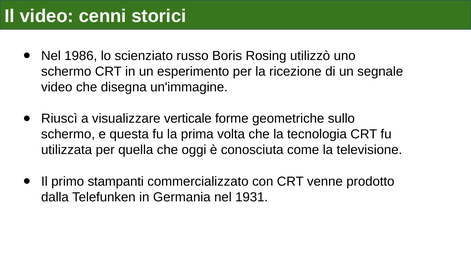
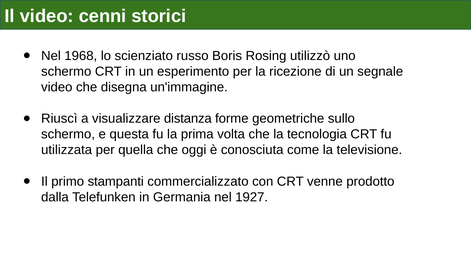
1986: 1986 -> 1968
verticale: verticale -> distanza
1931: 1931 -> 1927
